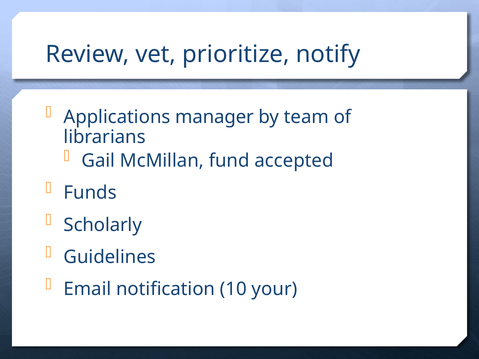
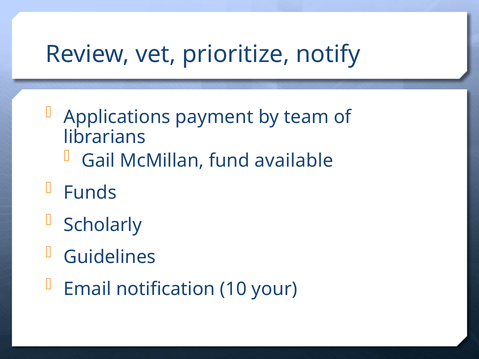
manager: manager -> payment
accepted: accepted -> available
